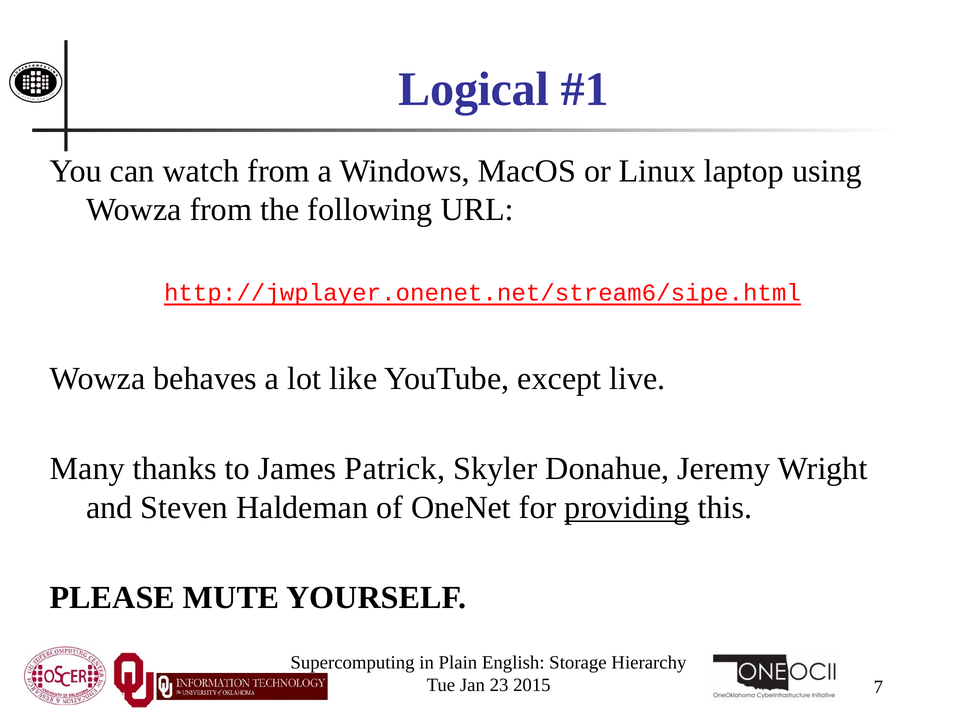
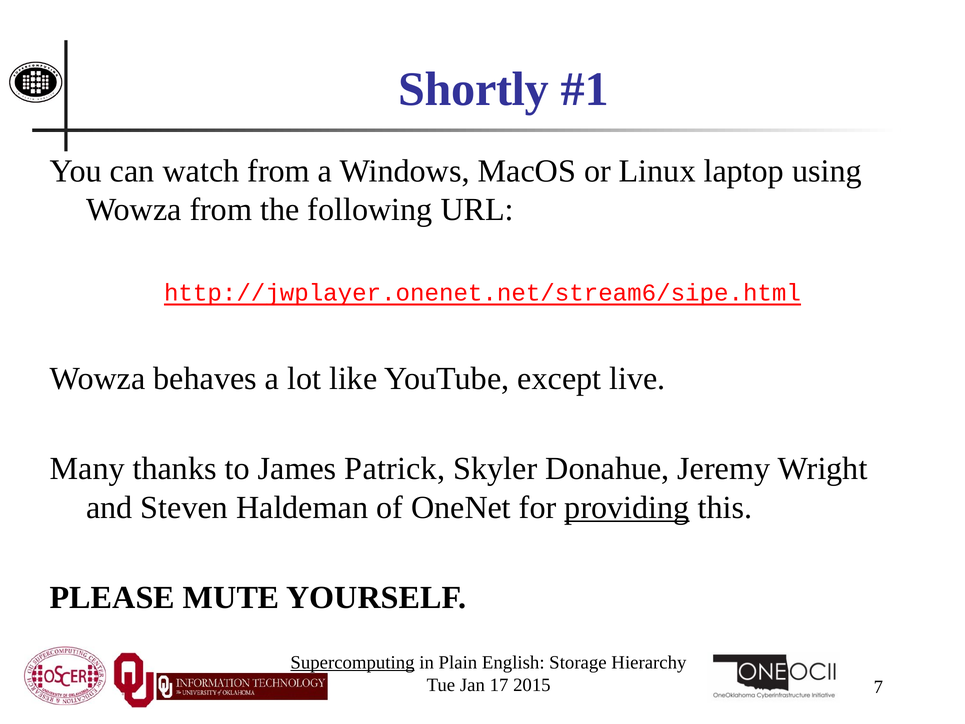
Logical: Logical -> Shortly
Supercomputing underline: none -> present
23: 23 -> 17
